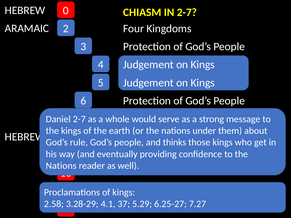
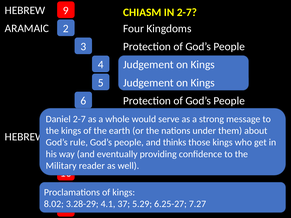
HEBREW 0: 0 -> 9
Nations at (61, 166): Nations -> Military
2.58: 2.58 -> 8.02
